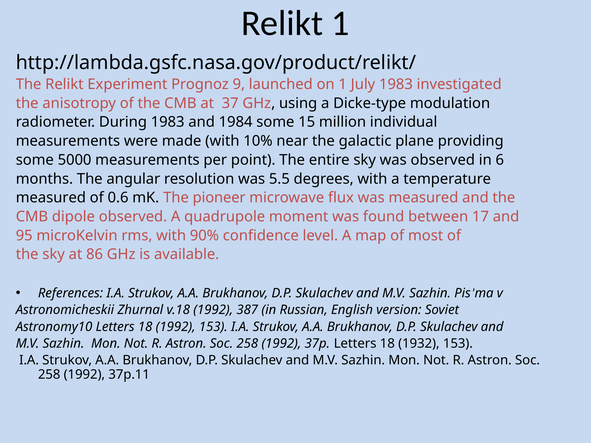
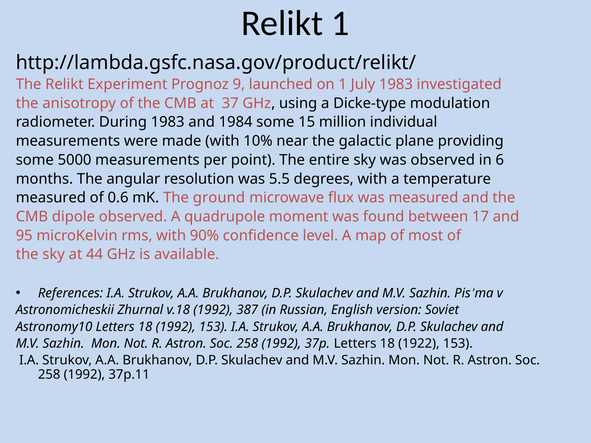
pioneer: pioneer -> ground
86: 86 -> 44
1932: 1932 -> 1922
